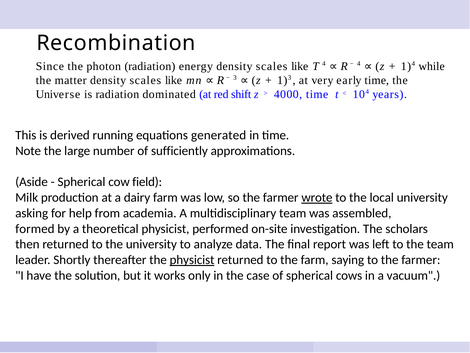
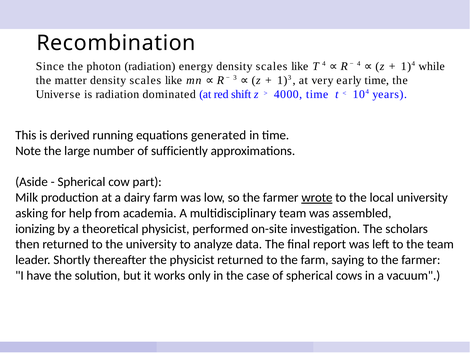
field: field -> part
formed: formed -> ionizing
physicist at (192, 260) underline: present -> none
